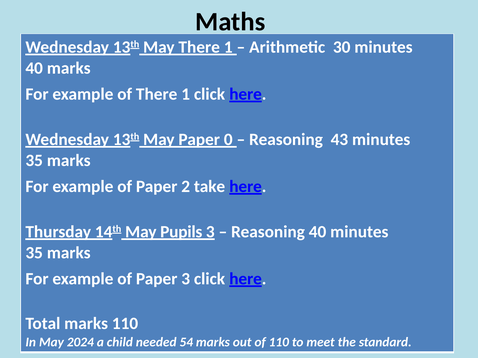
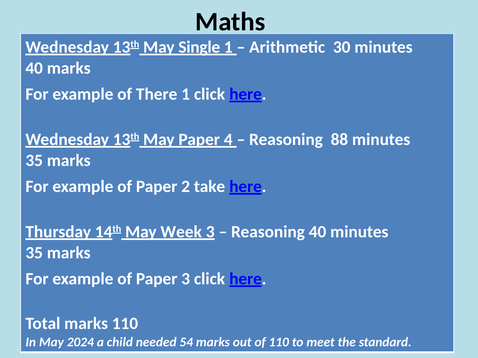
May There: There -> Single
0: 0 -> 4
43: 43 -> 88
Pupils: Pupils -> Week
